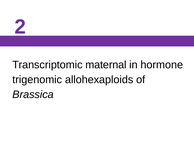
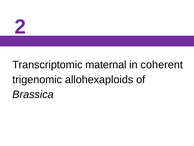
hormone: hormone -> coherent
